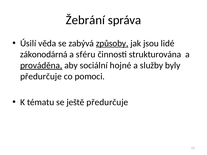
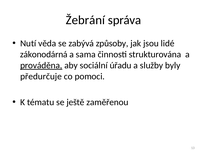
Úsilí: Úsilí -> Nutí
způsoby underline: present -> none
sféru: sféru -> sama
hojné: hojné -> úřadu
ještě předurčuje: předurčuje -> zaměřenou
